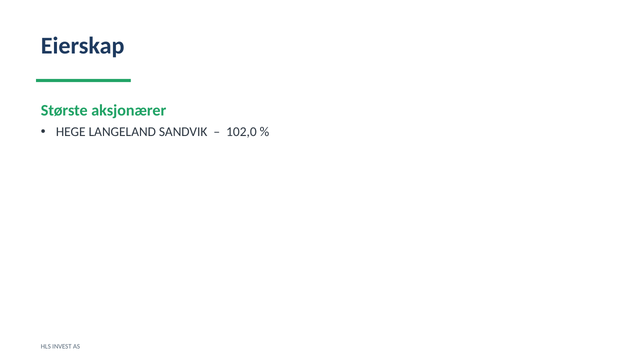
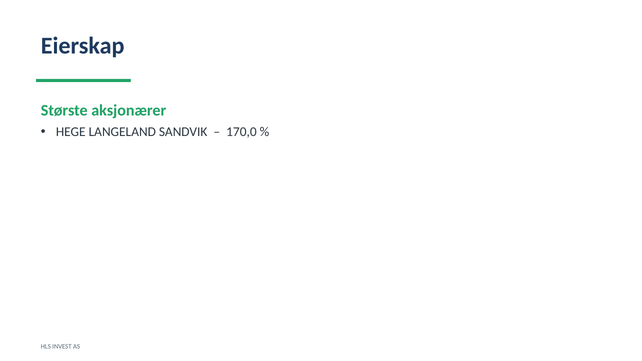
102,0: 102,0 -> 170,0
